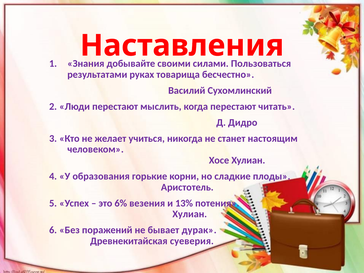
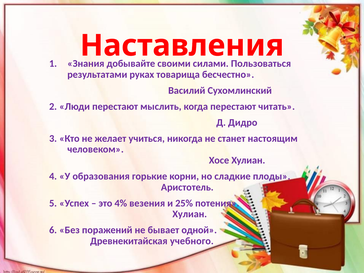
6%: 6% -> 4%
13%: 13% -> 25%
дурак: дурак -> одной
суеверия: суеверия -> учебного
